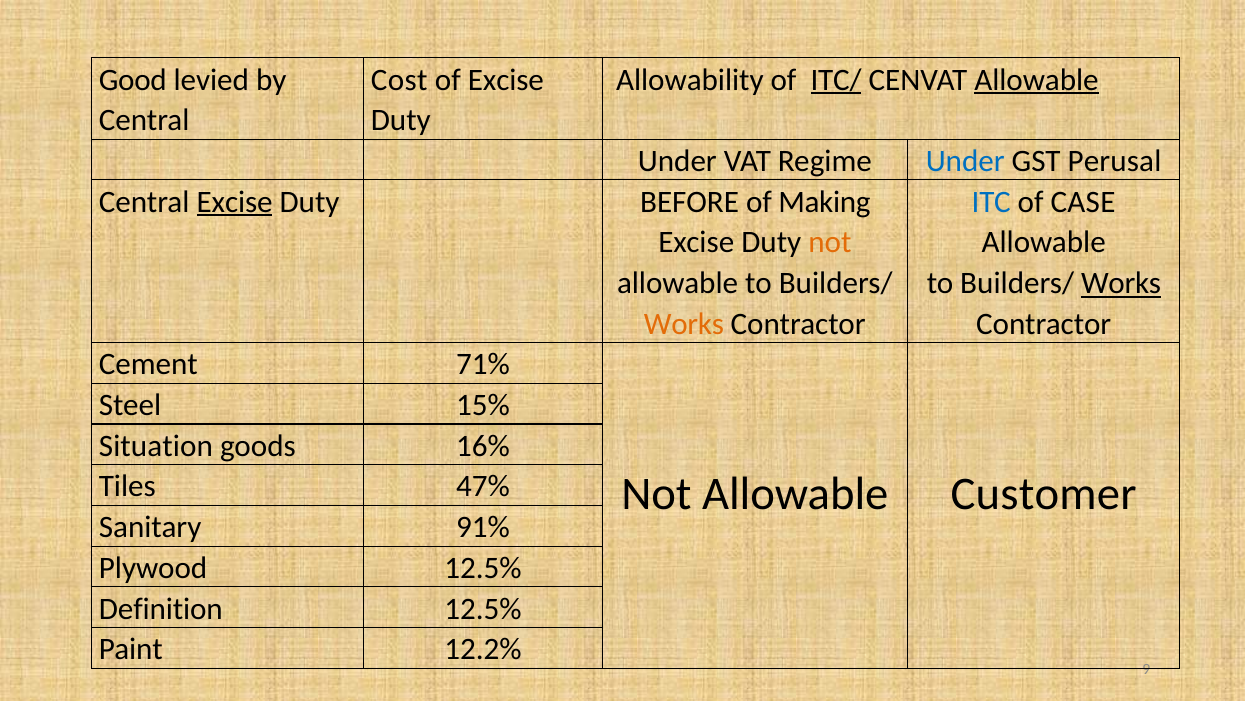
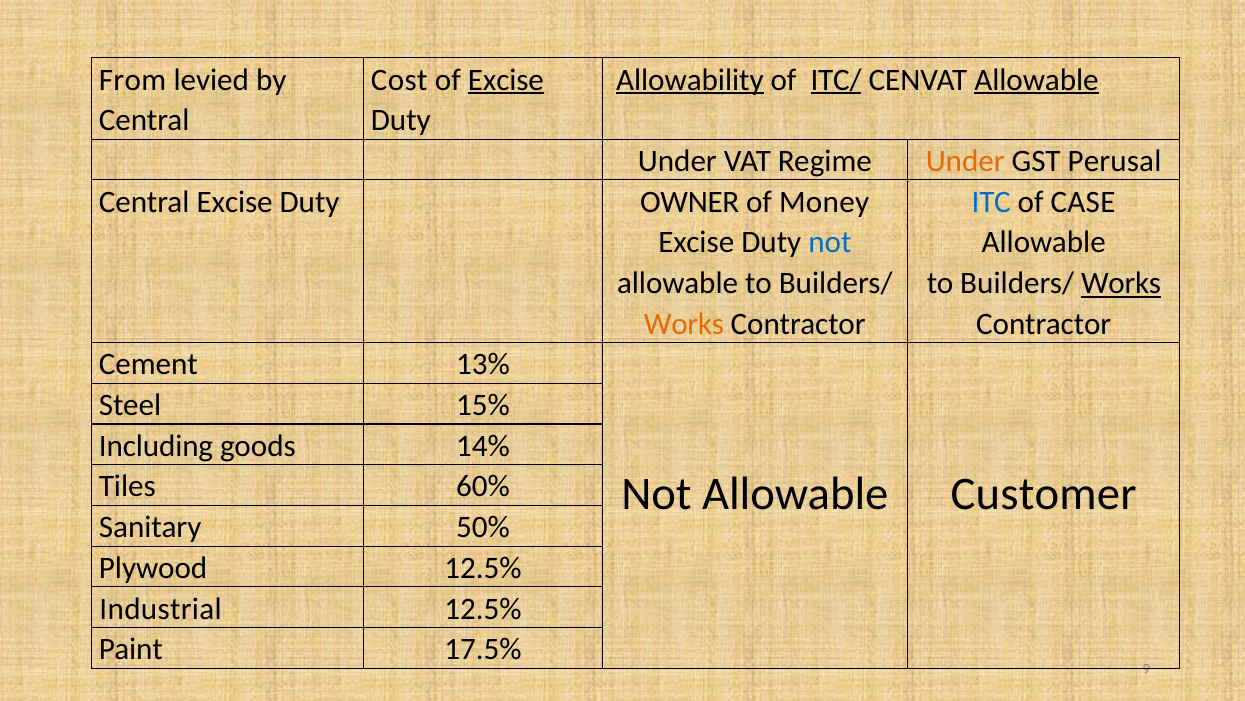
Good: Good -> From
Excise at (506, 80) underline: none -> present
Allowability underline: none -> present
Under at (965, 161) colour: blue -> orange
Excise at (235, 202) underline: present -> none
BEFORE: BEFORE -> OWNER
Making: Making -> Money
not at (830, 242) colour: orange -> blue
71%: 71% -> 13%
Situation: Situation -> Including
16%: 16% -> 14%
47%: 47% -> 60%
91%: 91% -> 50%
Definition: Definition -> Industrial
12.2%: 12.2% -> 17.5%
